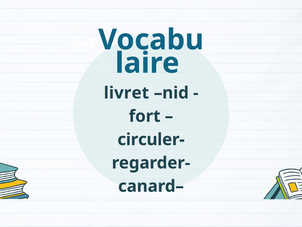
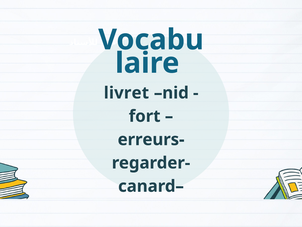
circuler-: circuler- -> erreurs-
